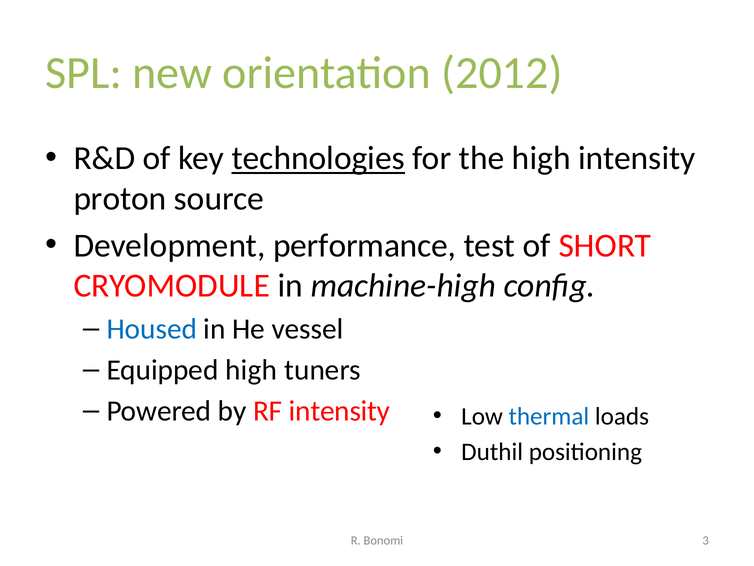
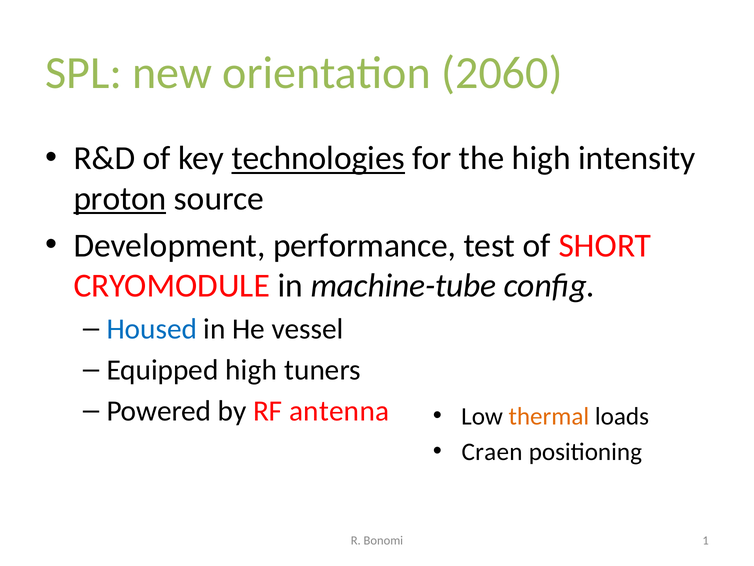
2012: 2012 -> 2060
proton underline: none -> present
machine-high: machine-high -> machine-tube
RF intensity: intensity -> antenna
thermal colour: blue -> orange
Duthil: Duthil -> Craen
3: 3 -> 1
